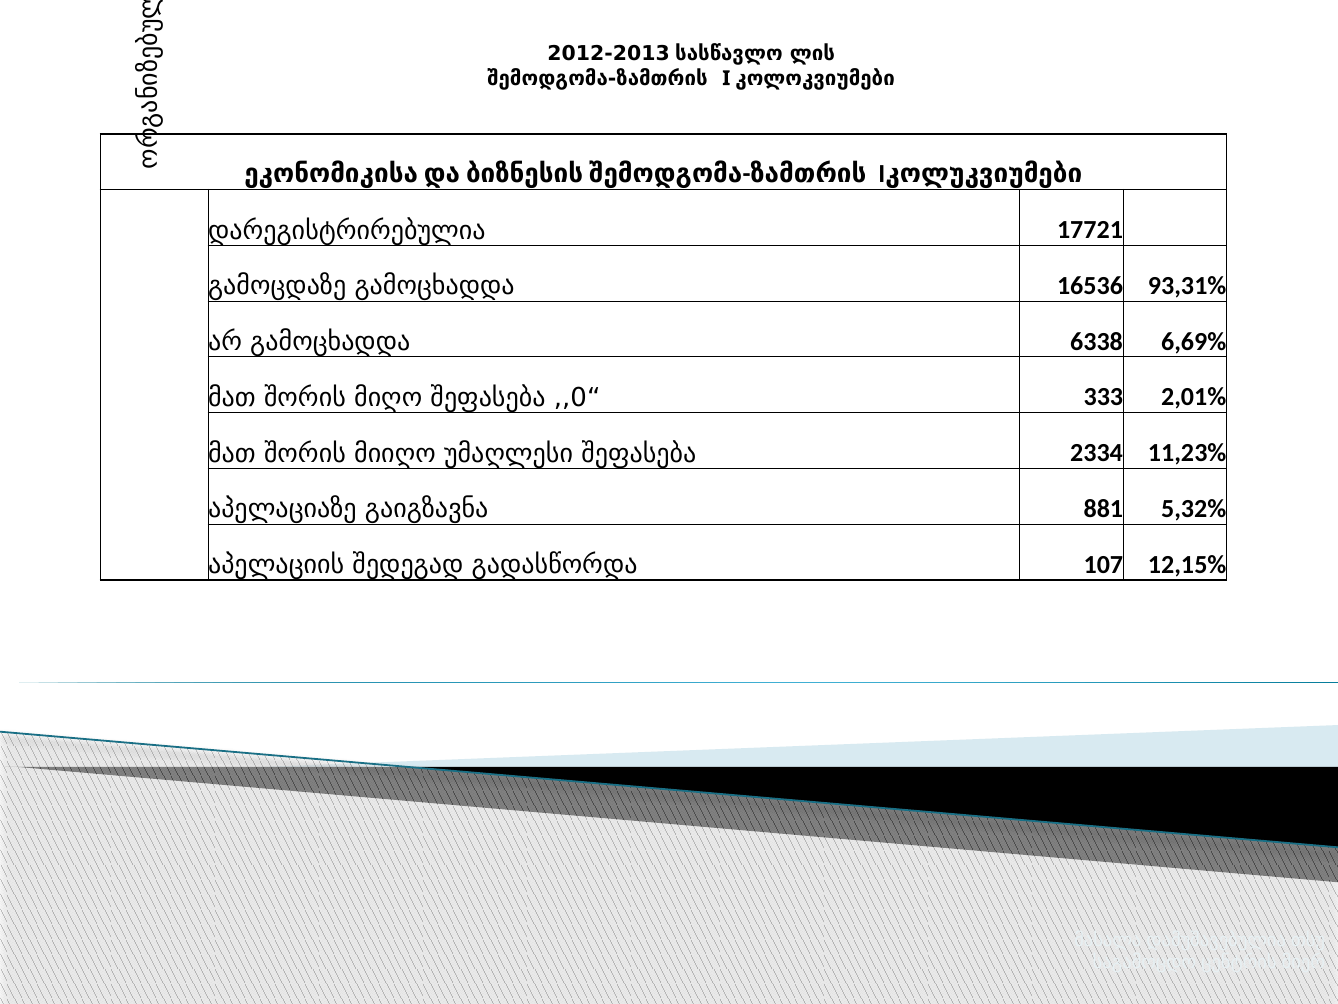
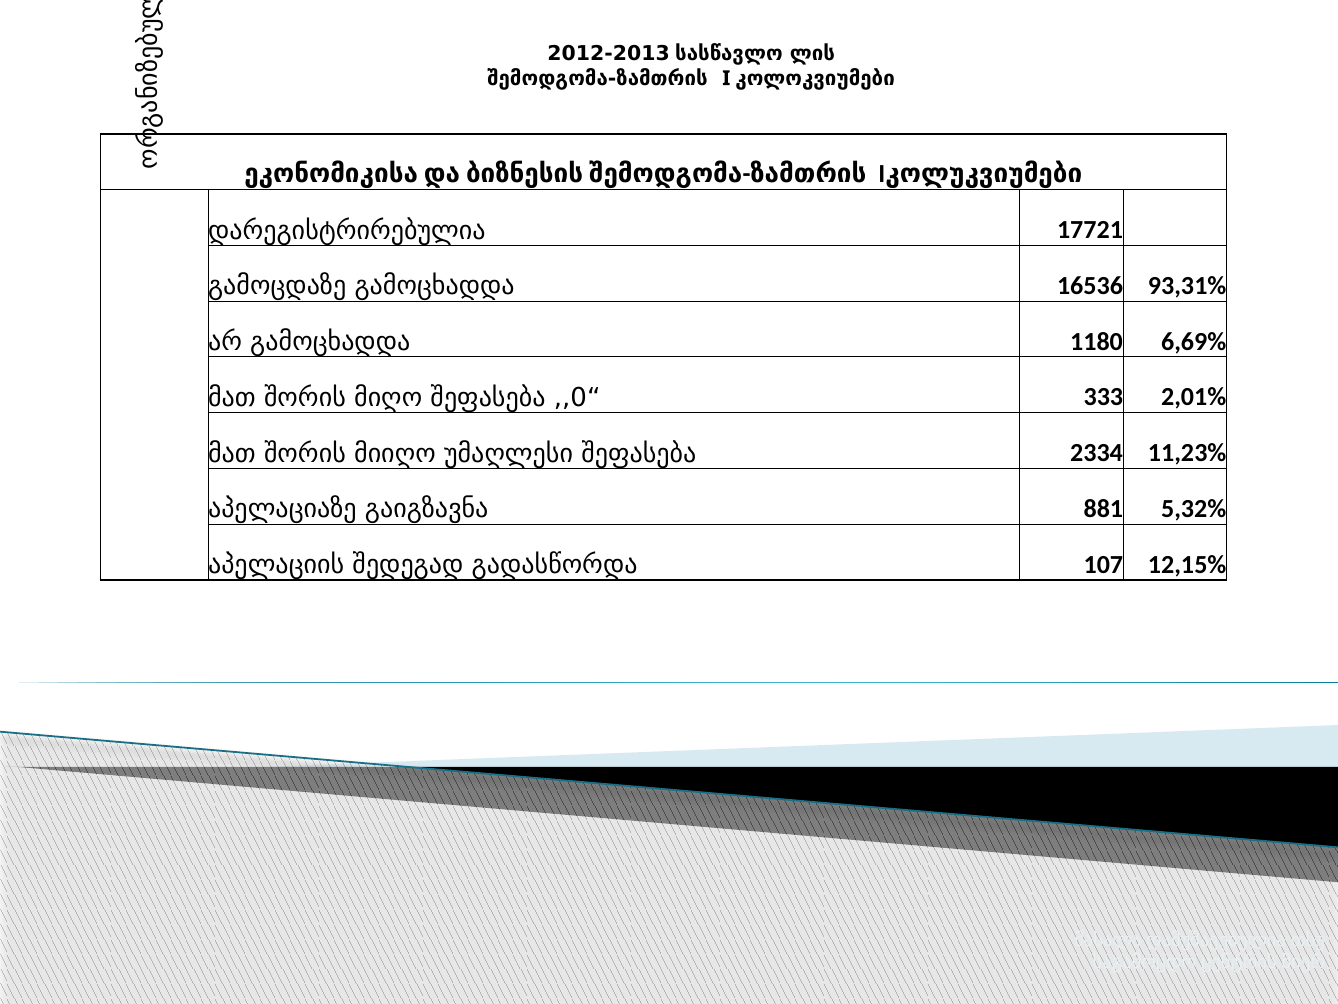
6338: 6338 -> 1180
